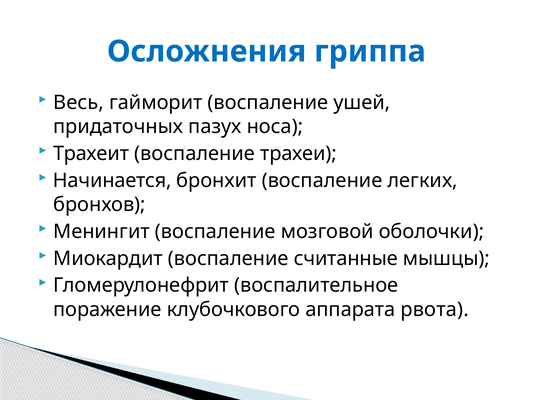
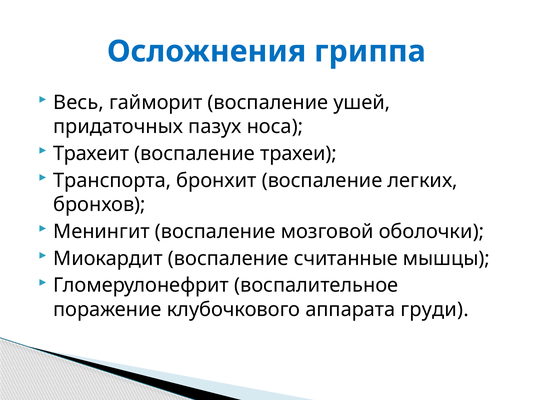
Начинается: Начинается -> Транспорта
рвота: рвота -> груди
